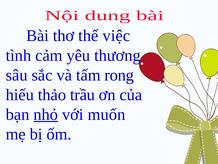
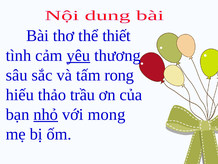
việc: việc -> thiết
yêu underline: none -> present
muốn: muốn -> mong
